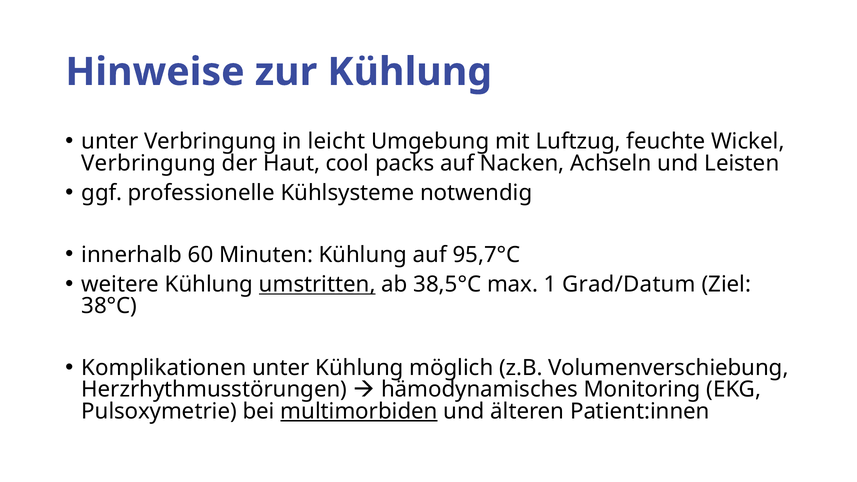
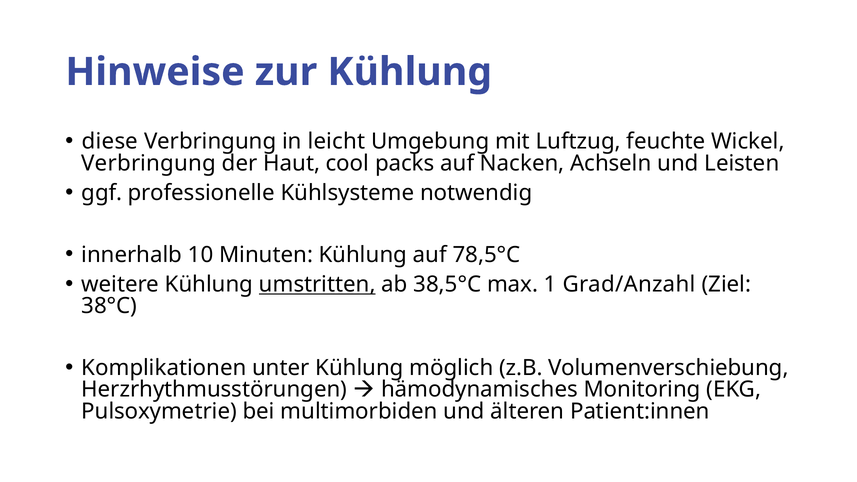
unter at (110, 142): unter -> diese
60: 60 -> 10
95,7°C: 95,7°C -> 78,5°C
Grad/Datum: Grad/Datum -> Grad/Anzahl
multimorbiden underline: present -> none
